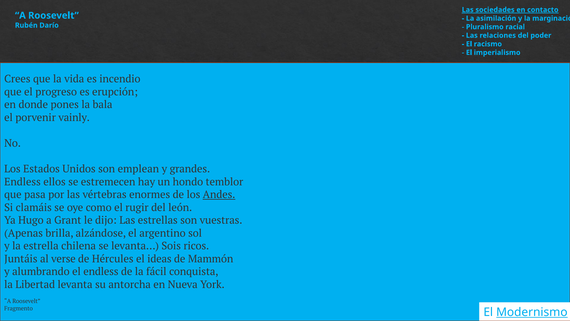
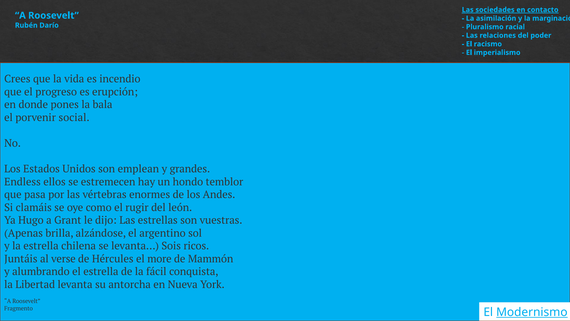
vainly: vainly -> social
Andes underline: present -> none
ideas: ideas -> more
el endless: endless -> estrella
